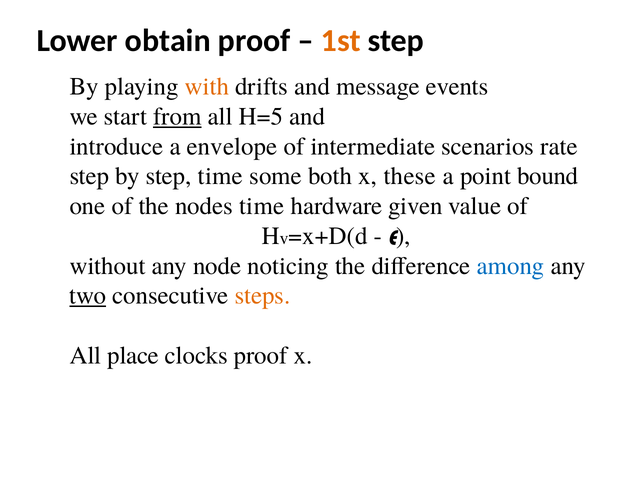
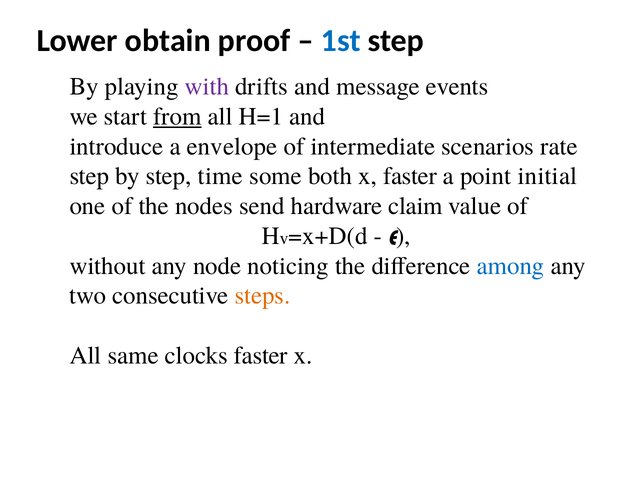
1st colour: orange -> blue
with colour: orange -> purple
H=5: H=5 -> H=1
x these: these -> faster
bound: bound -> initial
nodes time: time -> send
given: given -> claim
two underline: present -> none
place: place -> same
clocks proof: proof -> faster
